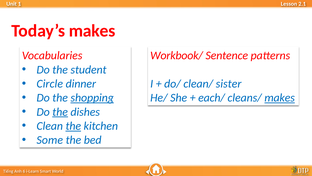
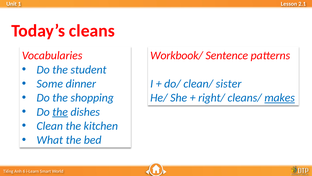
Today’s makes: makes -> cleans
Circle: Circle -> Some
shopping underline: present -> none
each/: each/ -> right/
the at (73, 126) underline: present -> none
Some: Some -> What
